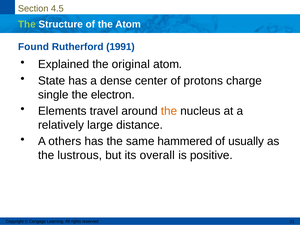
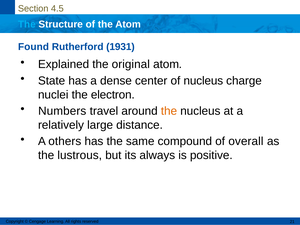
The at (27, 24) colour: light green -> light blue
1991: 1991 -> 1931
of protons: protons -> nucleus
single: single -> nuclei
Elements: Elements -> Numbers
hammered: hammered -> compound
usually: usually -> overall
overall: overall -> always
